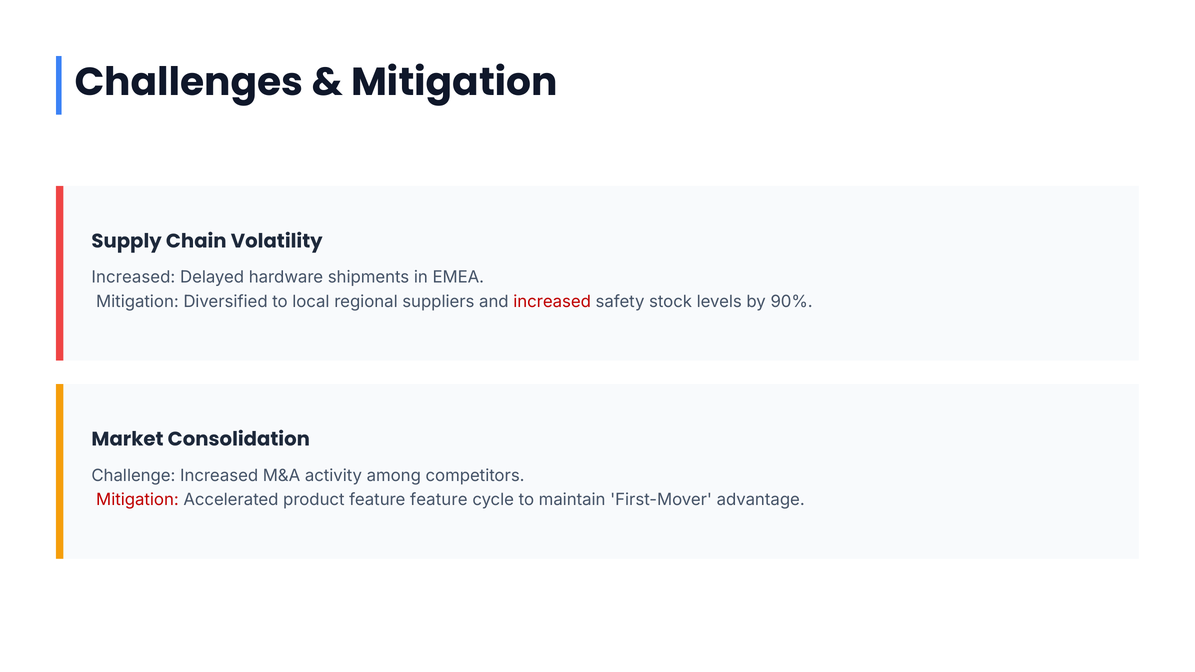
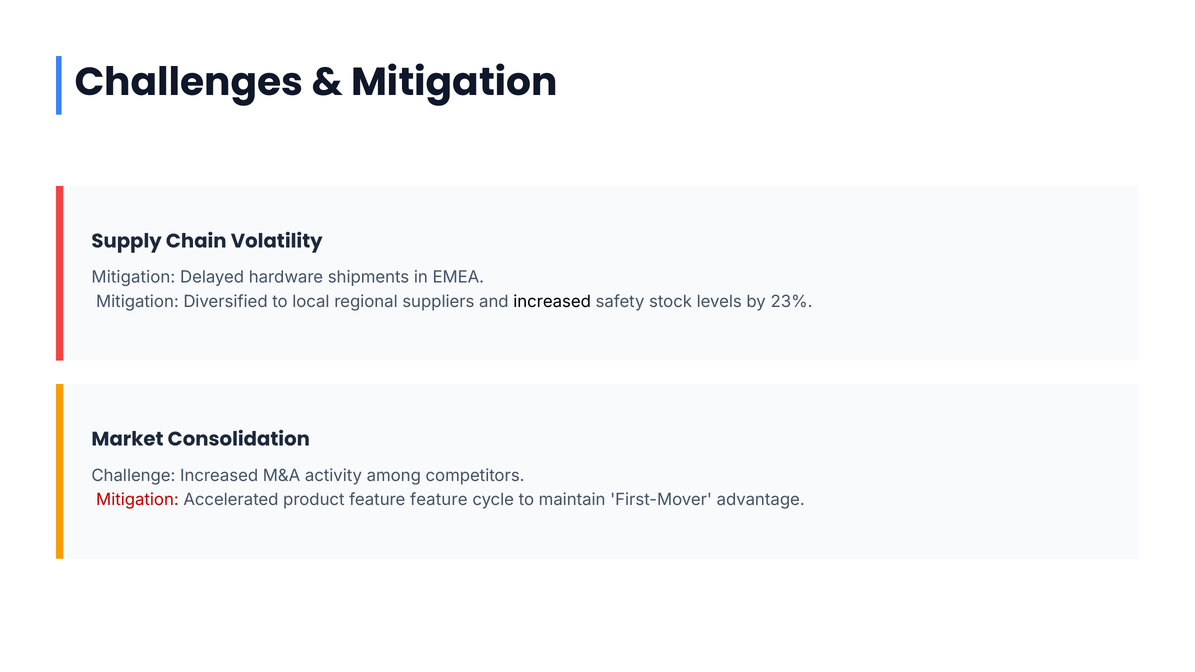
Increased at (133, 277): Increased -> Mitigation
increased at (552, 302) colour: red -> black
90%: 90% -> 23%
